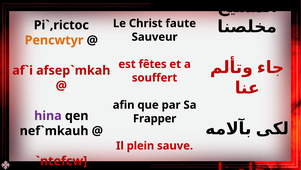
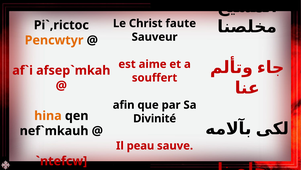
fêtes: fêtes -> aime
hina colour: purple -> orange
Frapper: Frapper -> Divinité
plein: plein -> peau
